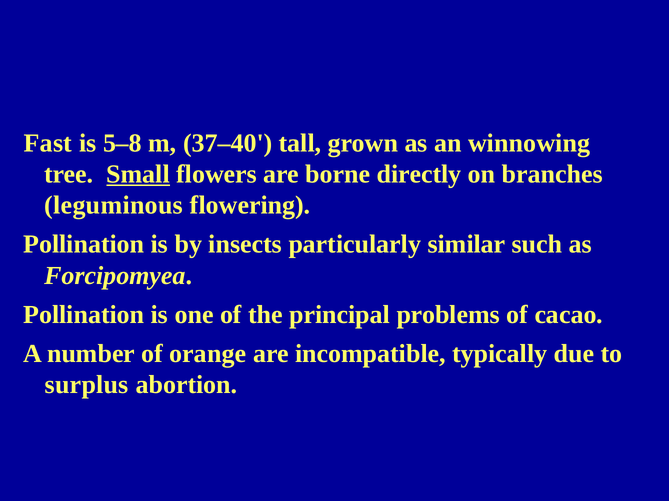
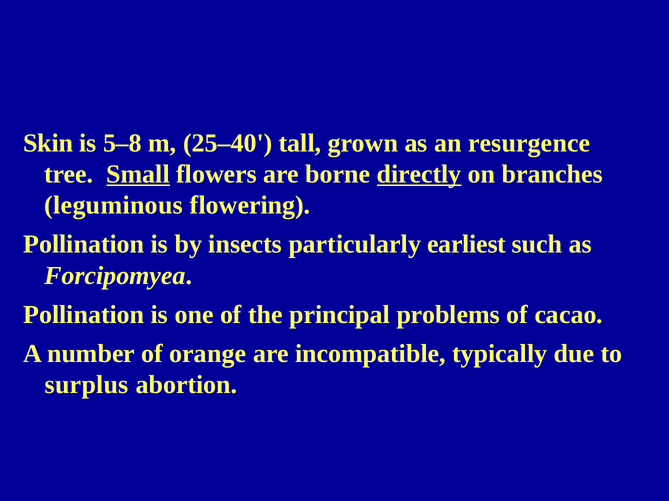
Fast: Fast -> Skin
37–40: 37–40 -> 25–40
winnowing: winnowing -> resurgence
directly underline: none -> present
similar: similar -> earliest
